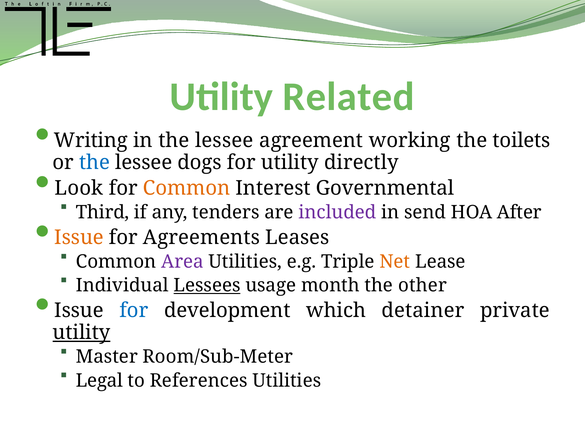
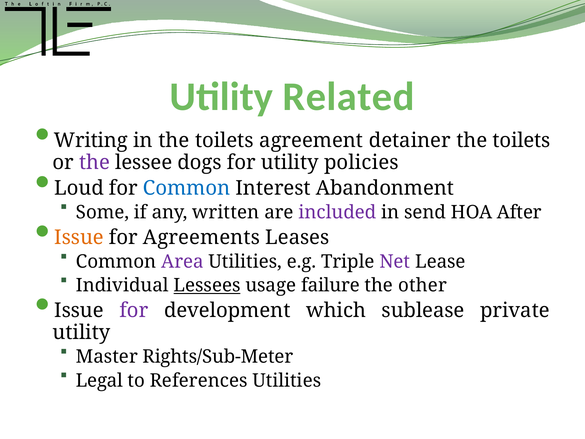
in the lessee: lessee -> toilets
working: working -> detainer
the at (94, 162) colour: blue -> purple
directly: directly -> policies
Look: Look -> Loud
Common at (187, 188) colour: orange -> blue
Governmental: Governmental -> Abandonment
Third: Third -> Some
tenders: tenders -> written
Net colour: orange -> purple
month: month -> failure
for at (134, 310) colour: blue -> purple
detainer: detainer -> sublease
utility at (81, 332) underline: present -> none
Room/Sub-Meter: Room/Sub-Meter -> Rights/Sub-Meter
